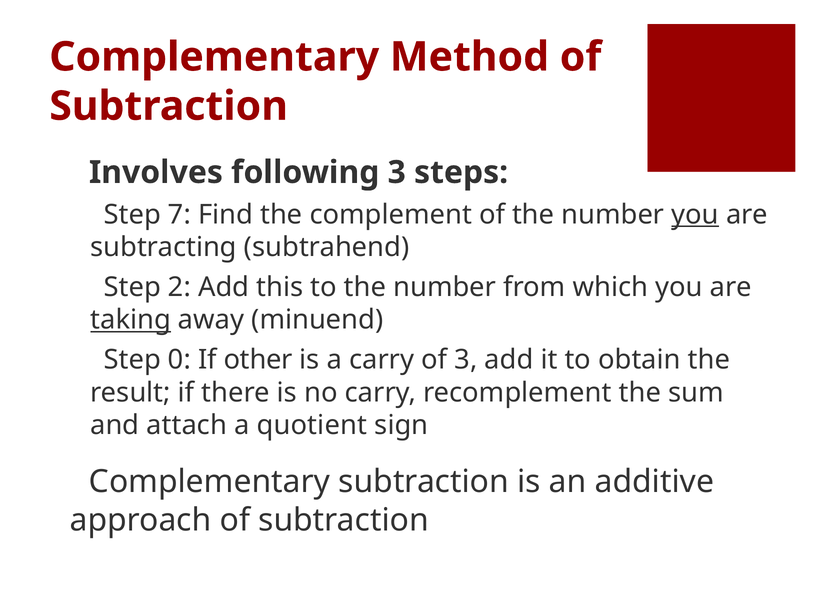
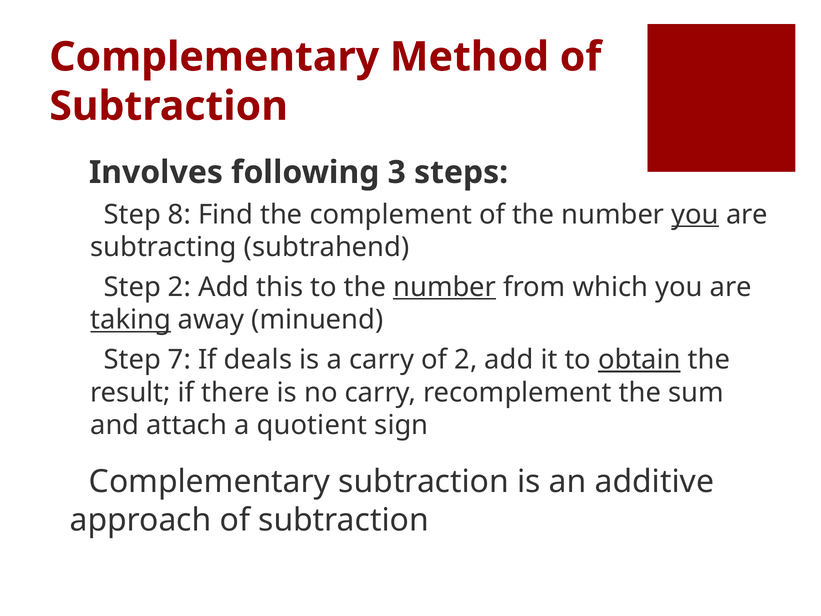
7: 7 -> 8
number at (445, 287) underline: none -> present
0: 0 -> 7
other: other -> deals
of 3: 3 -> 2
obtain underline: none -> present
